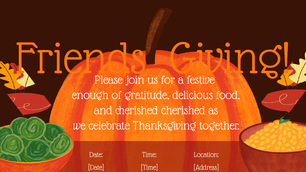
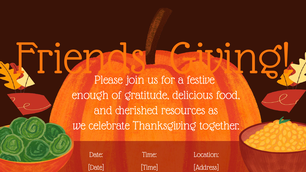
cherished cherished: cherished -> resources
